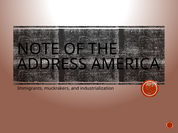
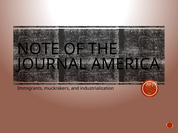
ADDRESS: ADDRESS -> JOURNAL
